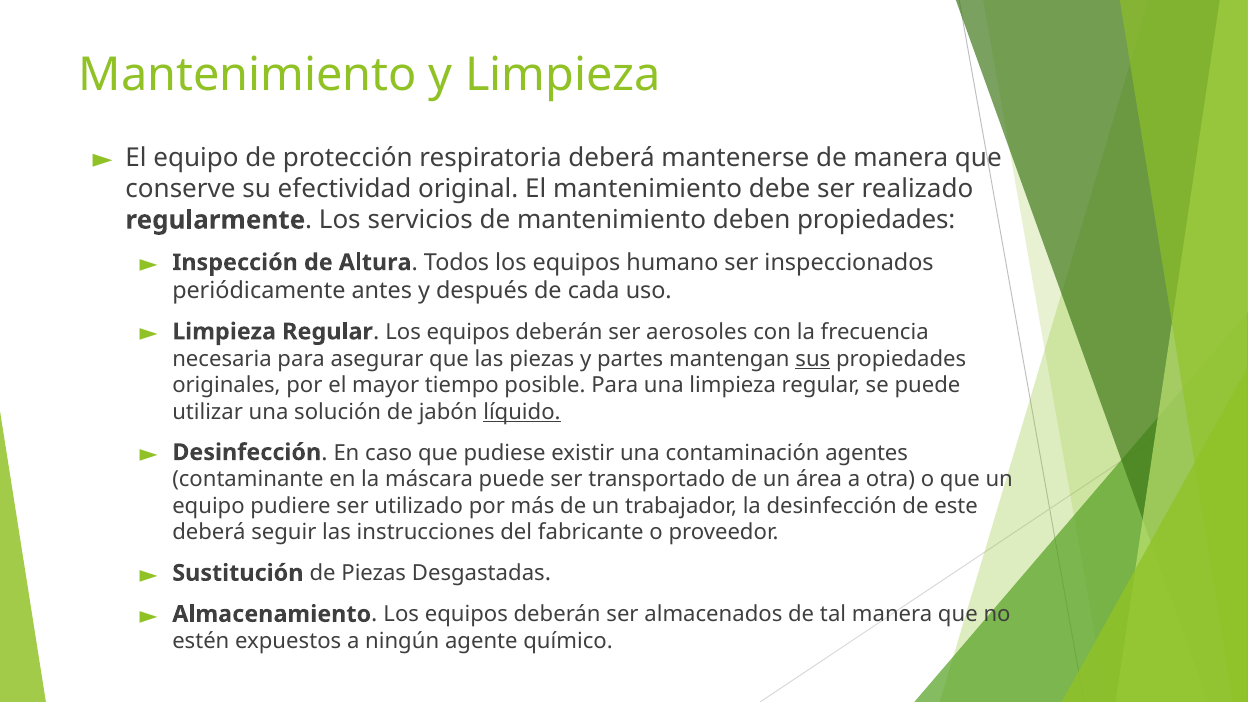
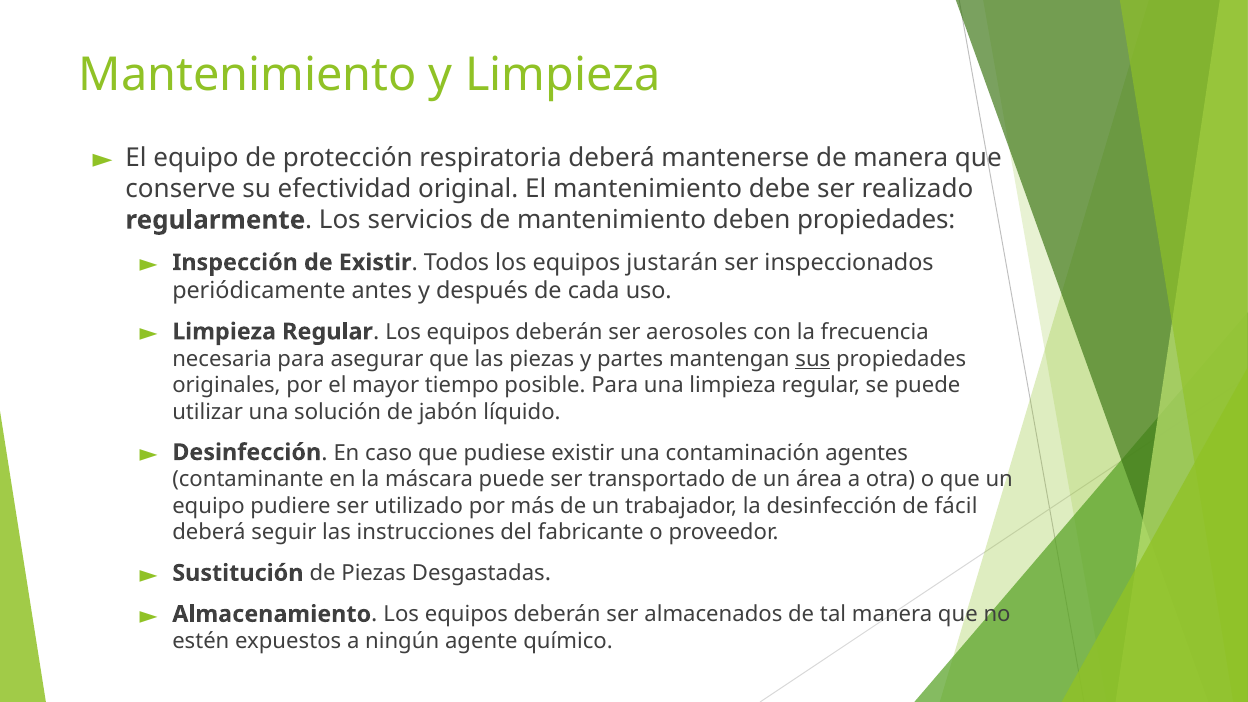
de Altura: Altura -> Existir
humano: humano -> justarán
líquido underline: present -> none
este: este -> fácil
